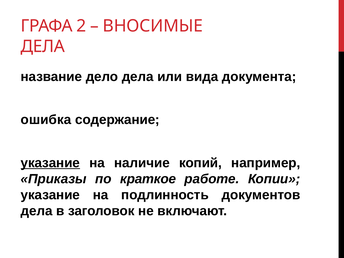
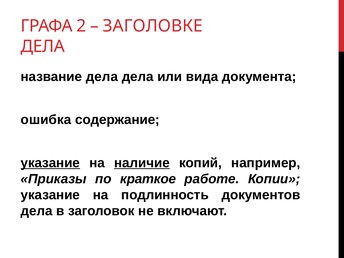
ВНОСИМЫЕ: ВНОСИМЫЕ -> ЗАГОЛОВКЕ
название дело: дело -> дела
наличие underline: none -> present
